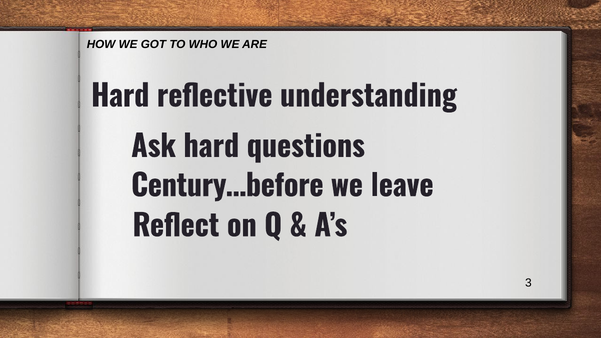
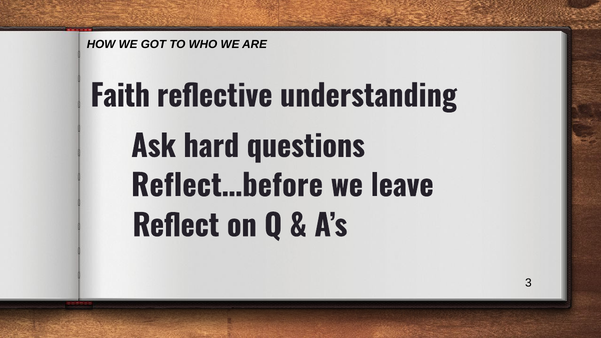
Hard at (120, 97): Hard -> Faith
Century…before: Century…before -> Reflect…before
